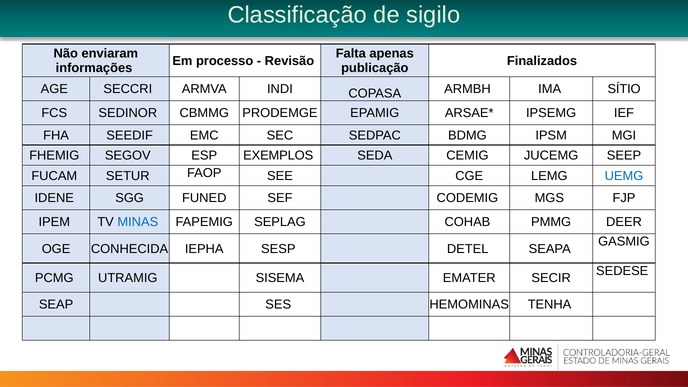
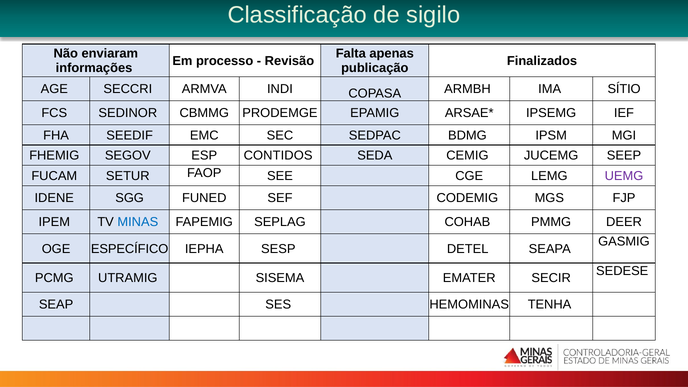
EXEMPLOS: EXEMPLOS -> CONTIDOS
UEMG colour: blue -> purple
CONHECIDA: CONHECIDA -> ESPECÍFICO
